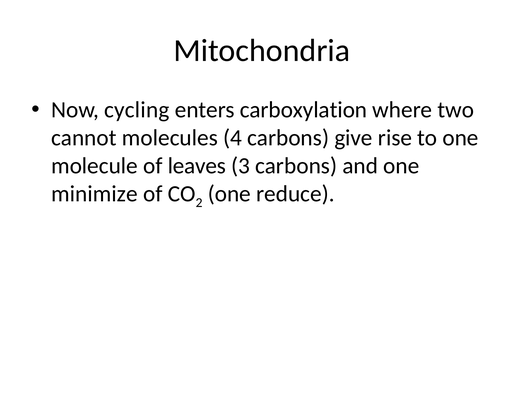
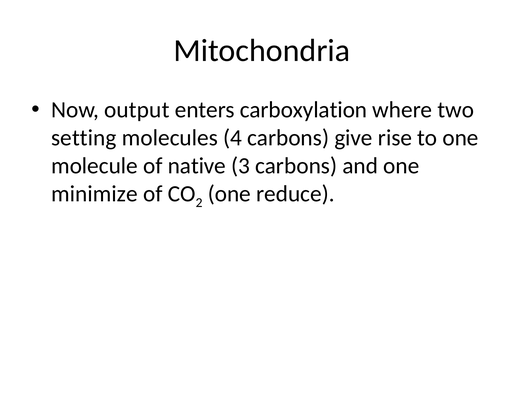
cycling: cycling -> output
cannot: cannot -> setting
leaves: leaves -> native
